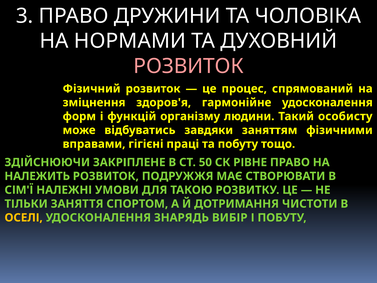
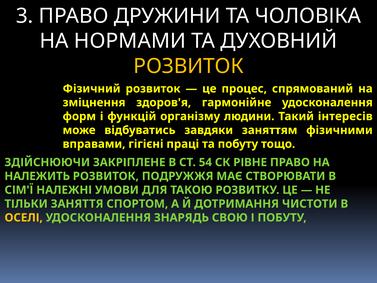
РОЗВИТОК at (189, 66) colour: pink -> yellow
особисту: особисту -> інтересів
50: 50 -> 54
ВИБІР: ВИБІР -> СВОЮ
